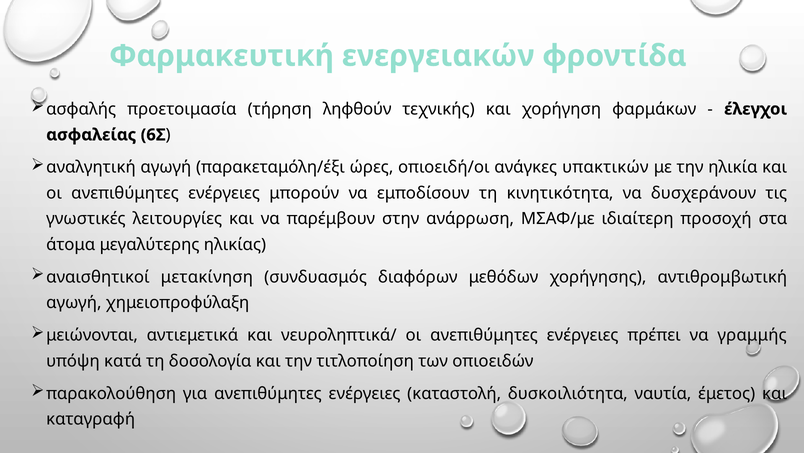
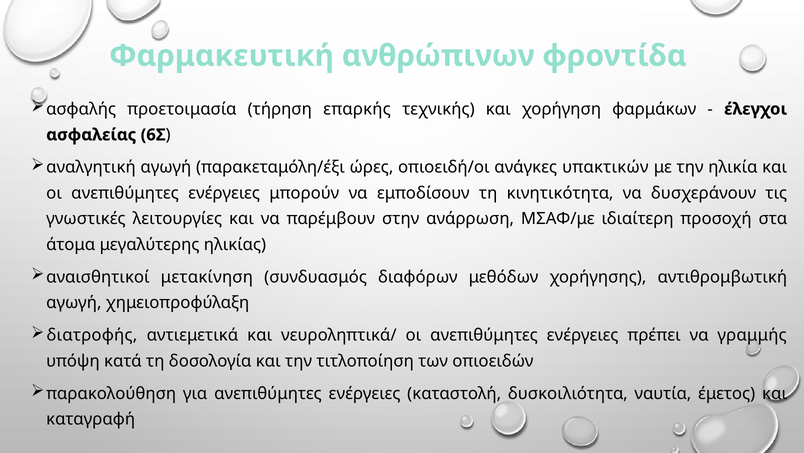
ενεργειακών: ενεργειακών -> ανθρώπινων
ληφθούν: ληφθούν -> επαρκής
μειώνονται: μειώνονται -> διατροφής
